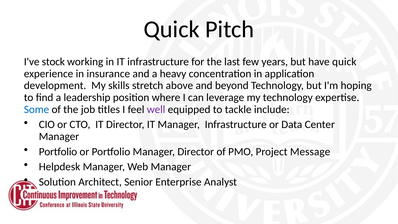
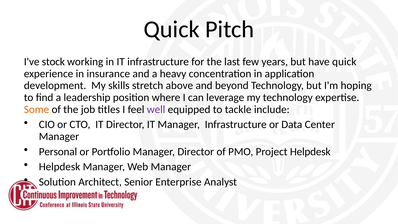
Some colour: blue -> orange
Portfolio at (58, 152): Portfolio -> Personal
Project Message: Message -> Helpdesk
